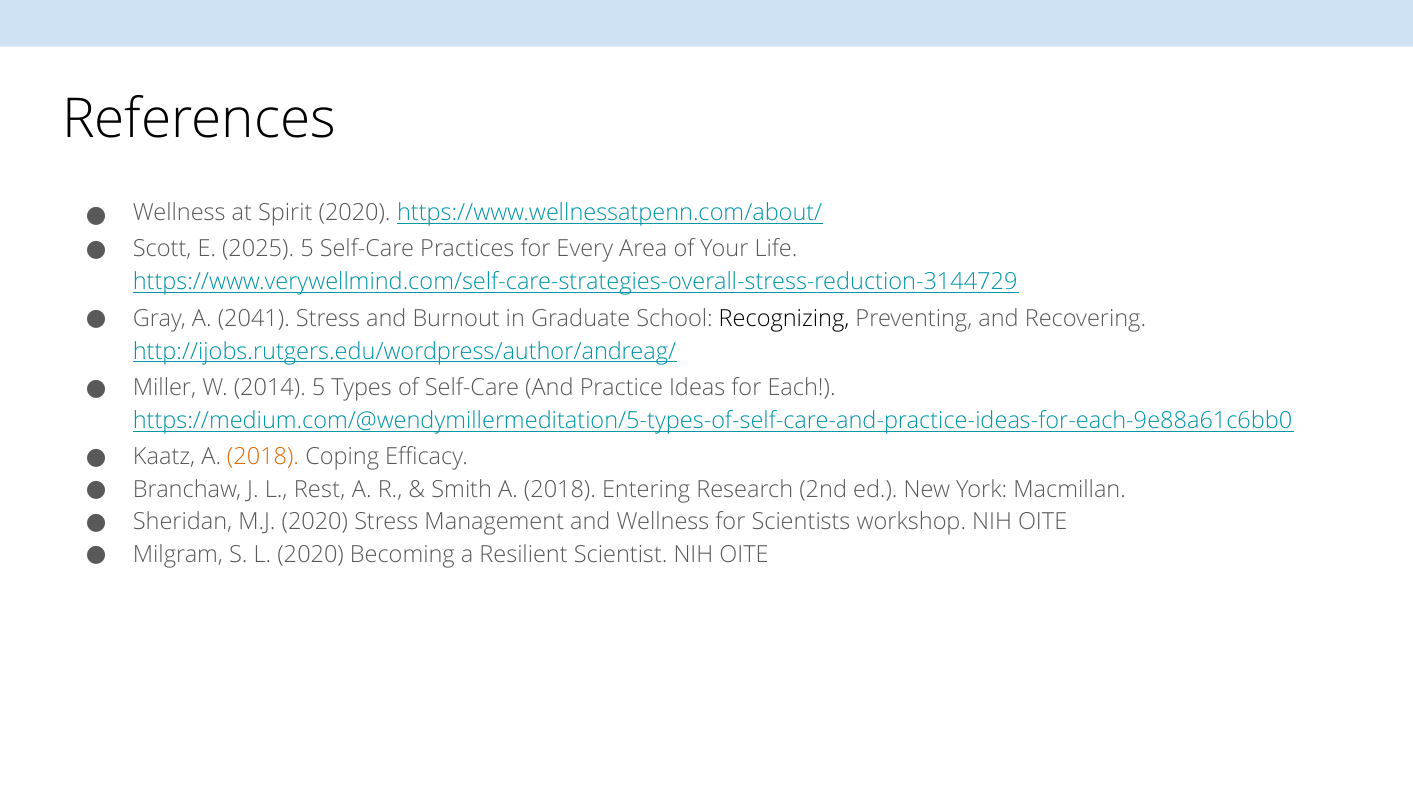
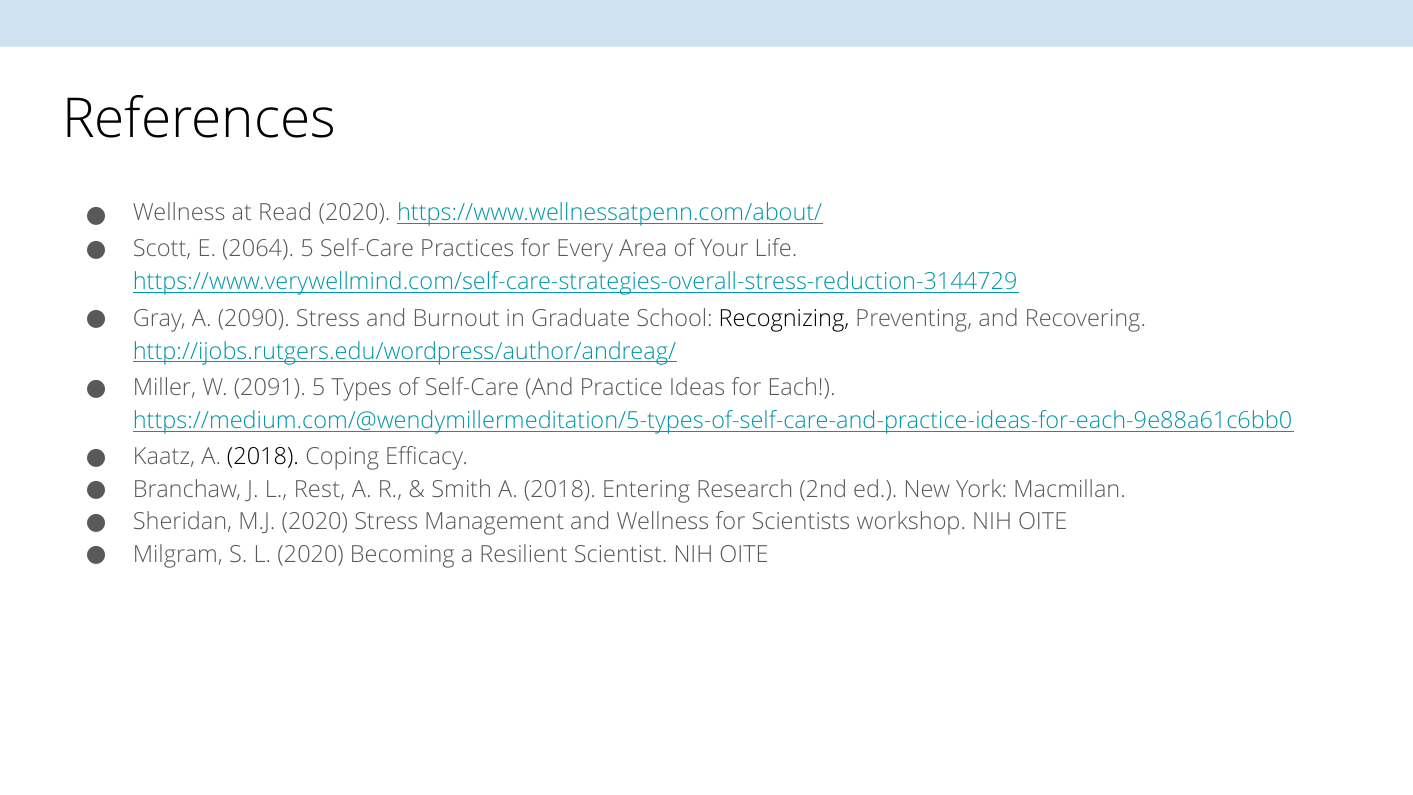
Spirit: Spirit -> Read
2025: 2025 -> 2064
2041: 2041 -> 2090
2014: 2014 -> 2091
2018 at (263, 457) colour: orange -> black
